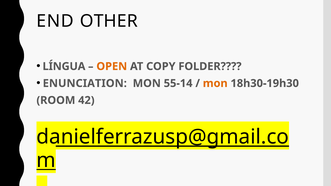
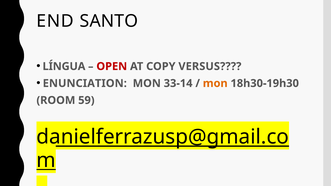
OTHER: OTHER -> SANTO
OPEN colour: orange -> red
FOLDER: FOLDER -> VERSUS
55-14: 55-14 -> 33-14
42: 42 -> 59
